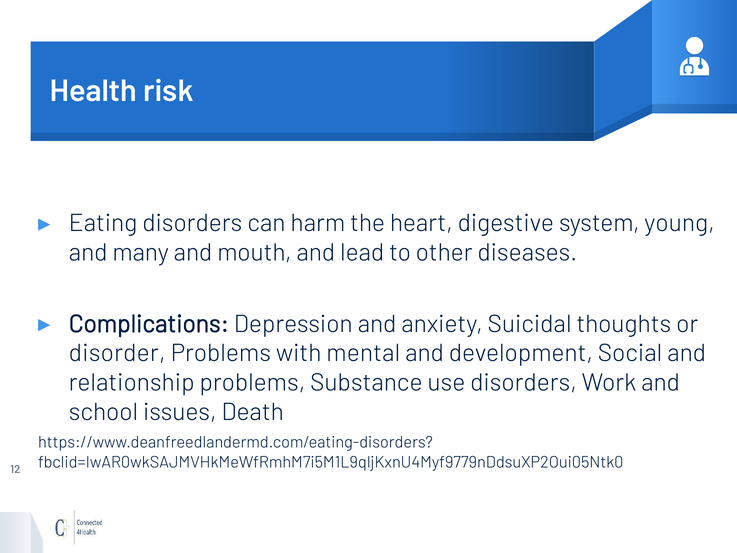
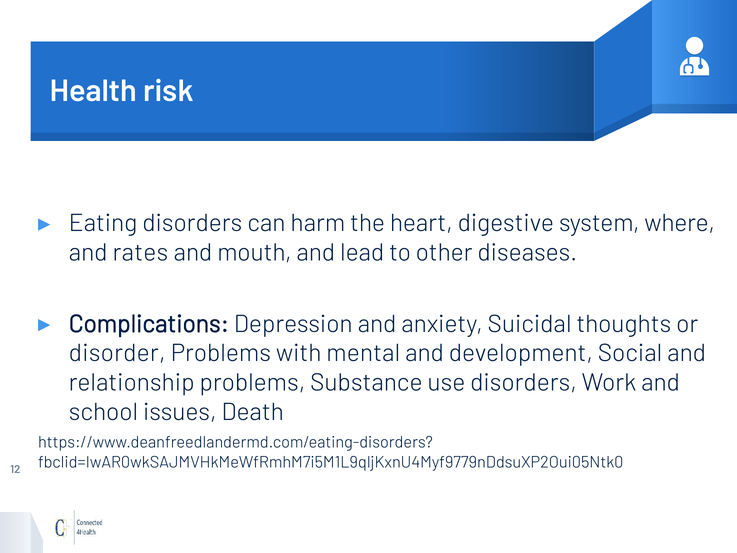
young: young -> where
many: many -> rates
